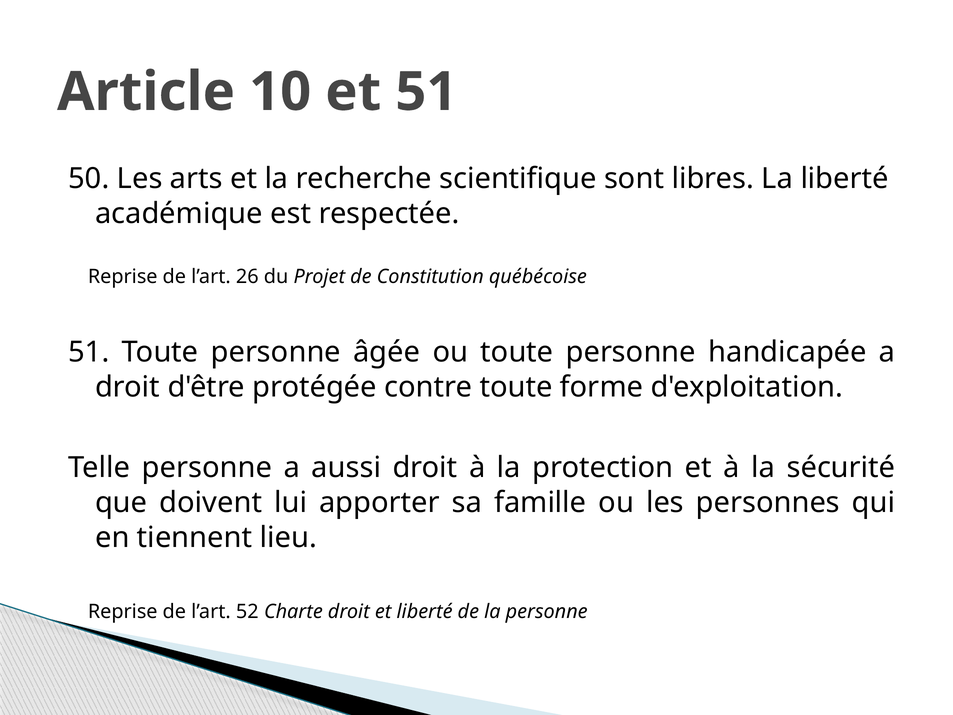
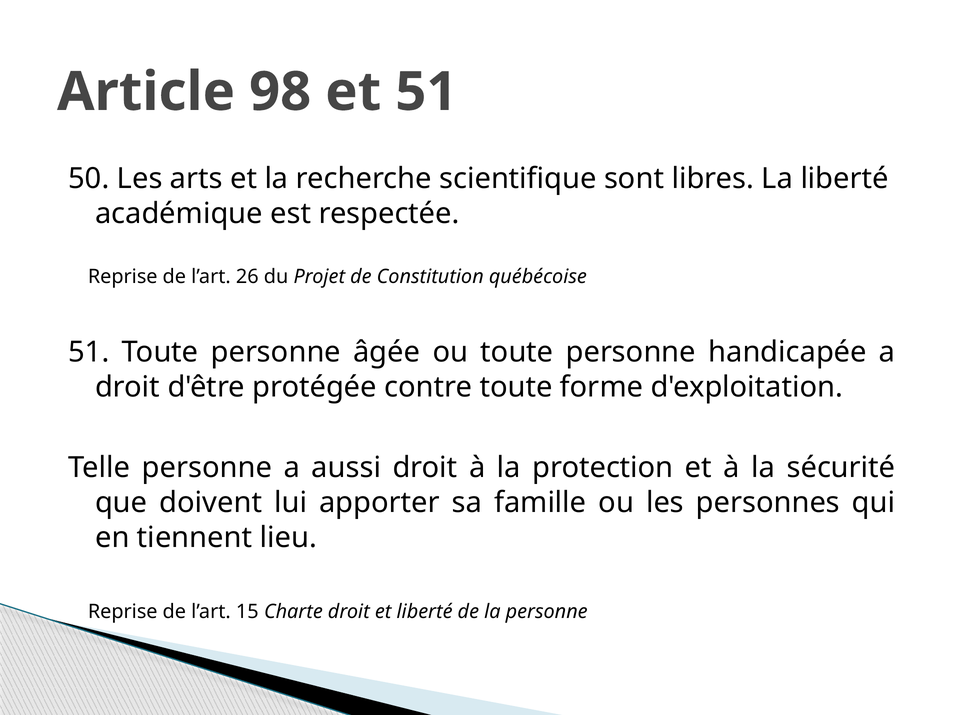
10: 10 -> 98
52: 52 -> 15
